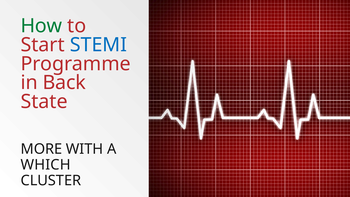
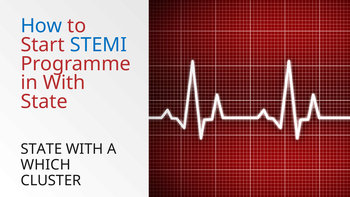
How colour: green -> blue
in Back: Back -> With
MORE at (41, 149): MORE -> STATE
